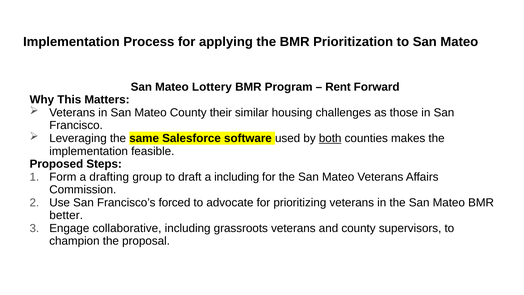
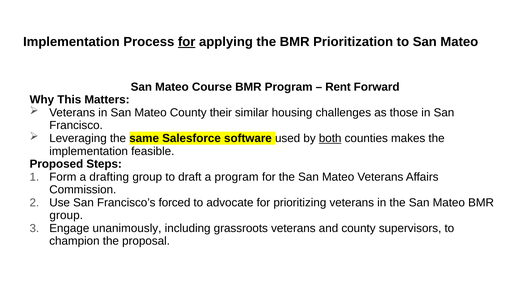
for at (187, 42) underline: none -> present
Lottery: Lottery -> Course
a including: including -> program
better at (66, 215): better -> group
collaborative: collaborative -> unanimously
